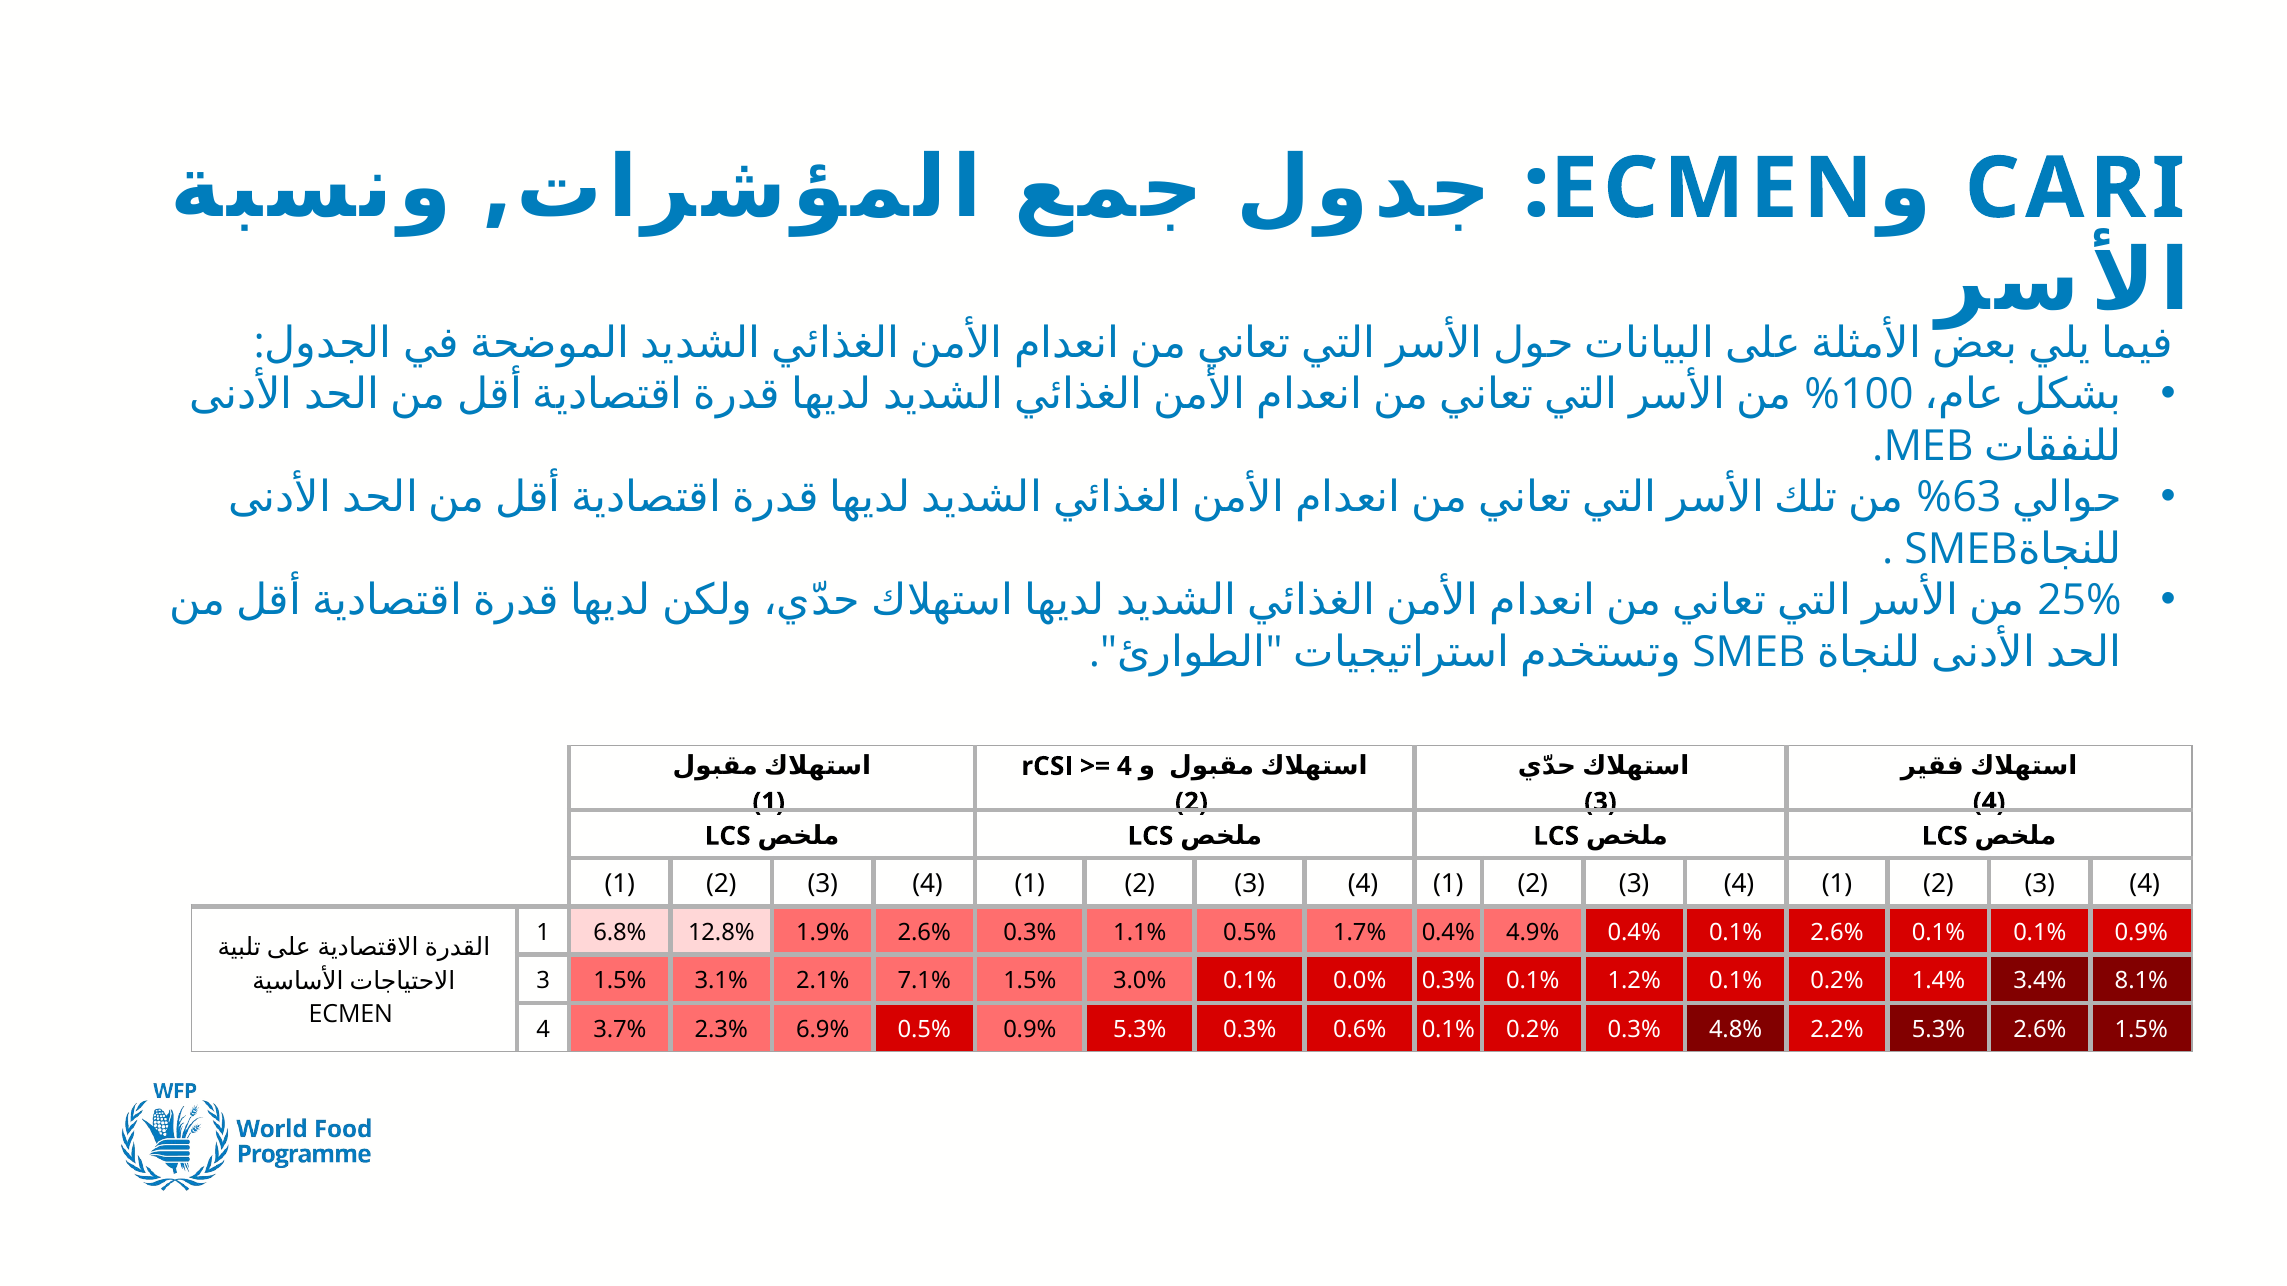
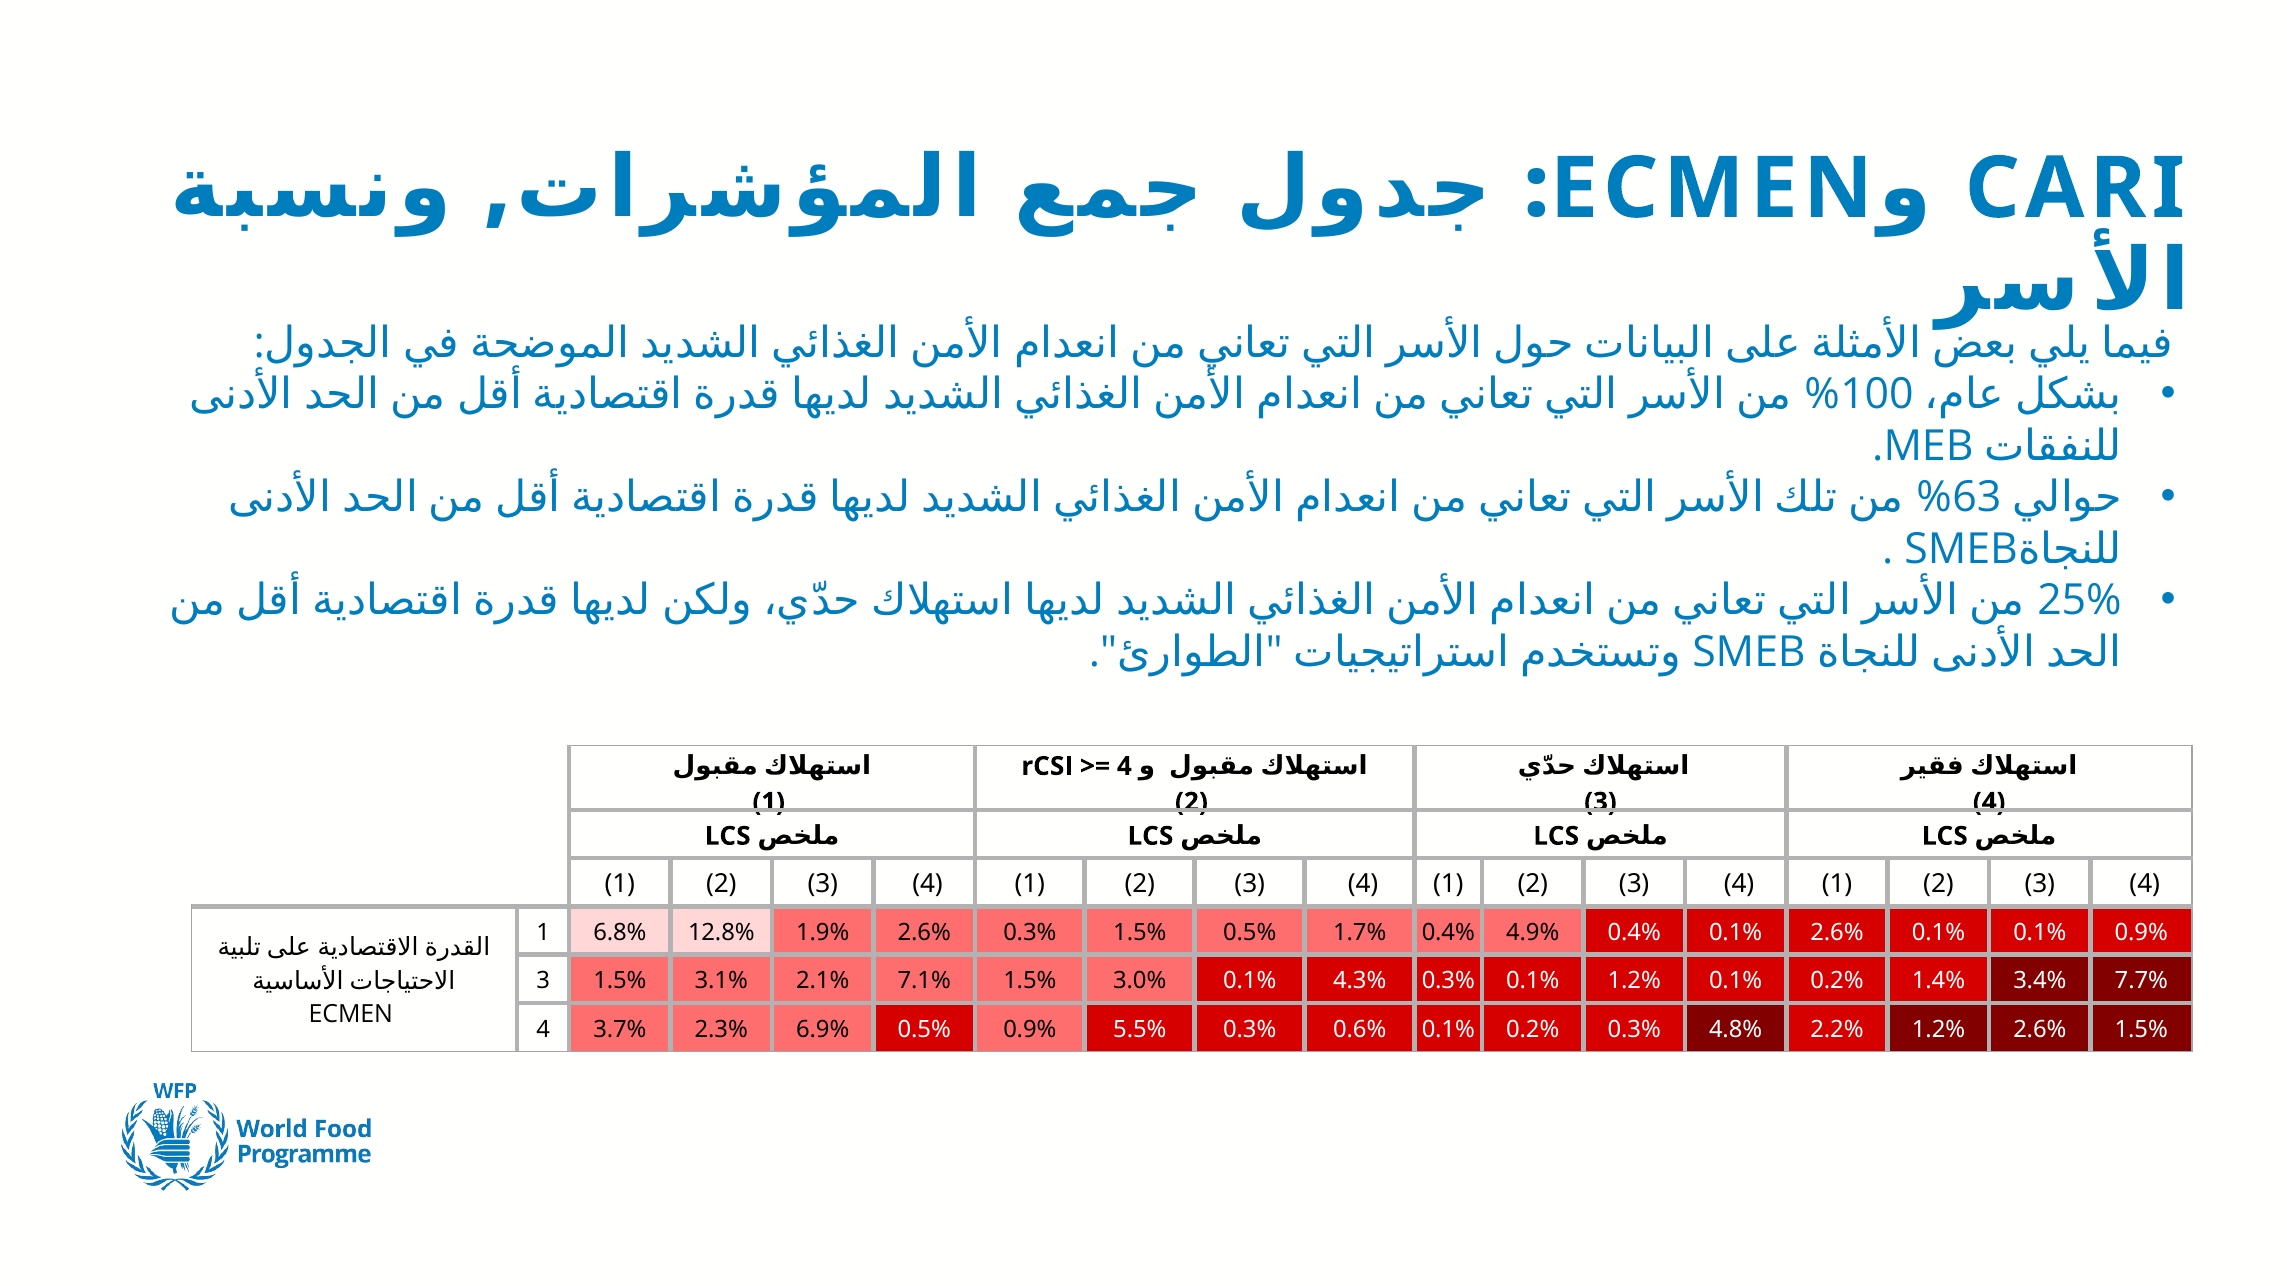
0.3% 1.1%: 1.1% -> 1.5%
0.0%: 0.0% -> 4.3%
8.1%: 8.1% -> 7.7%
0.9% 5.3%: 5.3% -> 5.5%
2.2% 5.3%: 5.3% -> 1.2%
